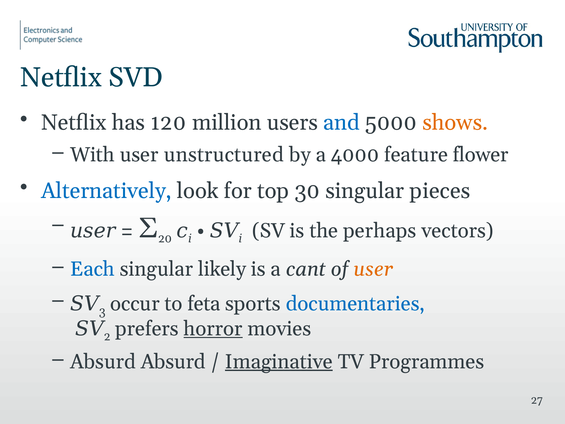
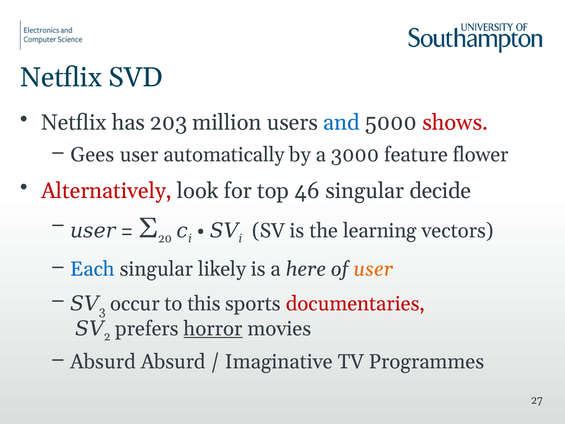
120: 120 -> 203
shows colour: orange -> red
With: With -> Gees
unstructured: unstructured -> automatically
4000: 4000 -> 3000
Alternatively colour: blue -> red
30: 30 -> 46
pieces: pieces -> decide
perhaps: perhaps -> learning
cant: cant -> here
feta: feta -> this
documentaries colour: blue -> red
Imaginative underline: present -> none
